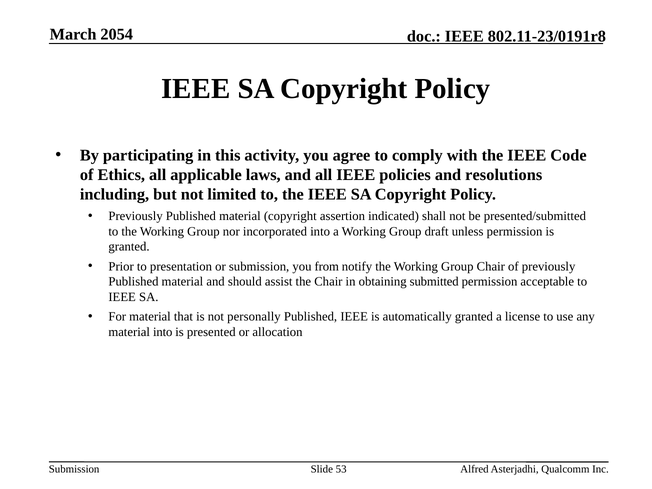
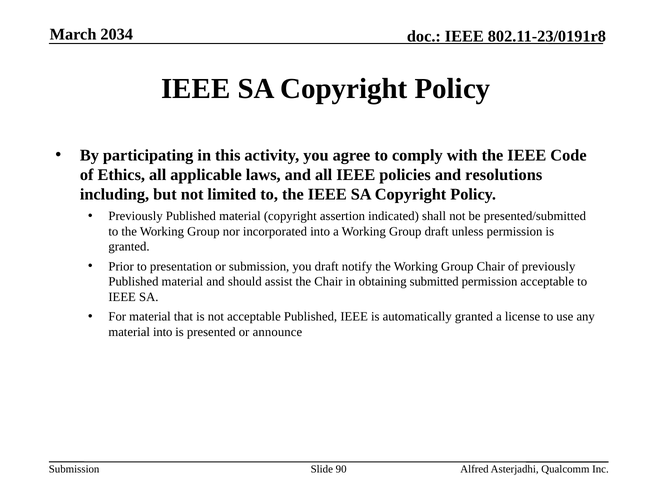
2054: 2054 -> 2034
you from: from -> draft
not personally: personally -> acceptable
allocation: allocation -> announce
53: 53 -> 90
